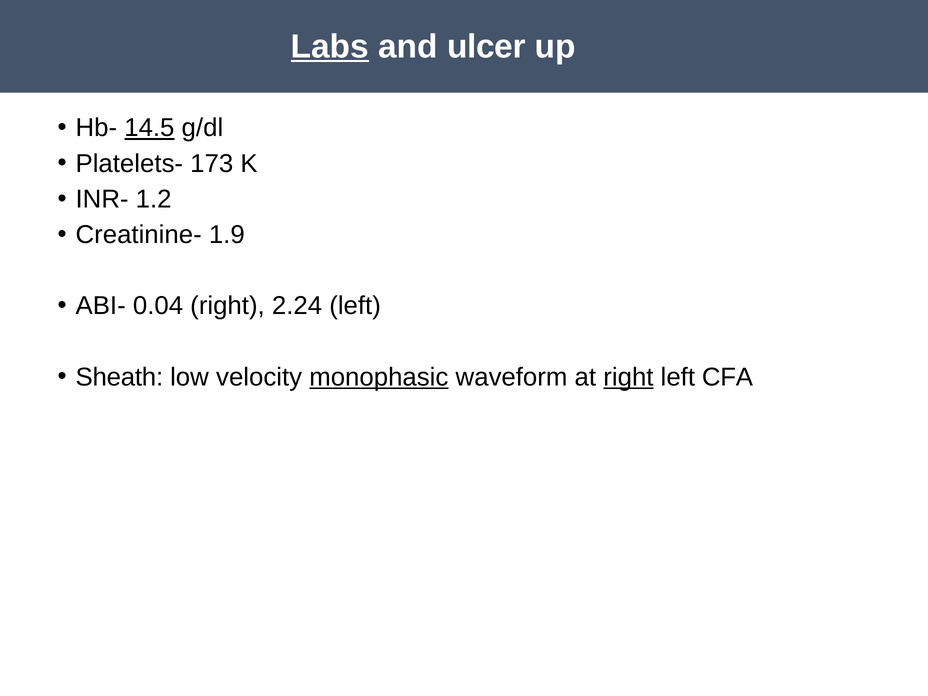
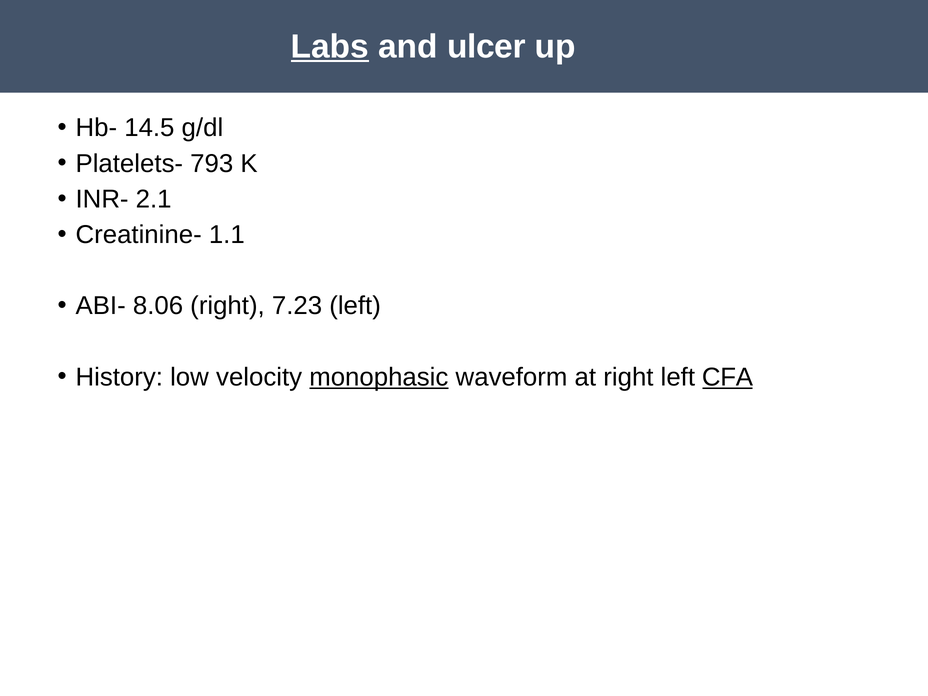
14.5 underline: present -> none
173: 173 -> 793
1.2: 1.2 -> 2.1
1.9: 1.9 -> 1.1
0.04: 0.04 -> 8.06
2.24: 2.24 -> 7.23
Sheath: Sheath -> History
right at (628, 377) underline: present -> none
CFA underline: none -> present
